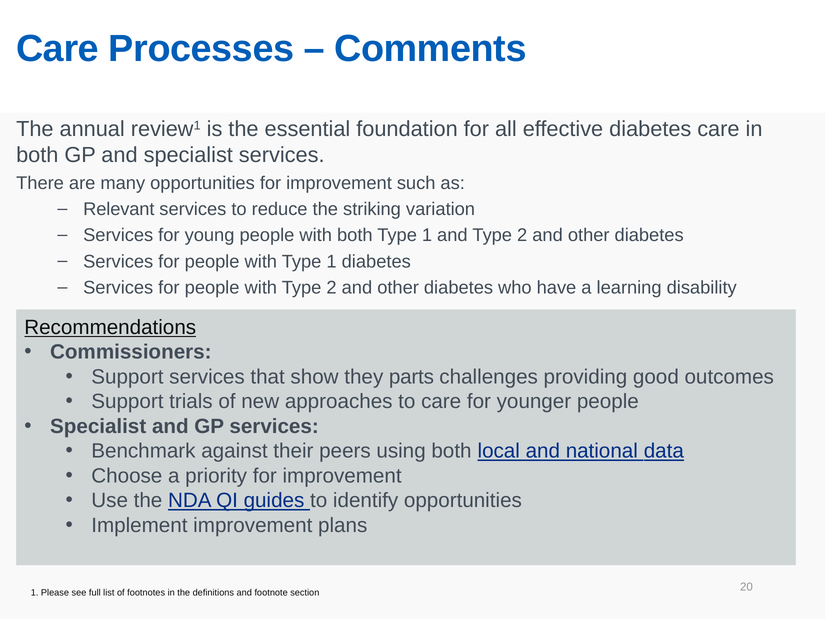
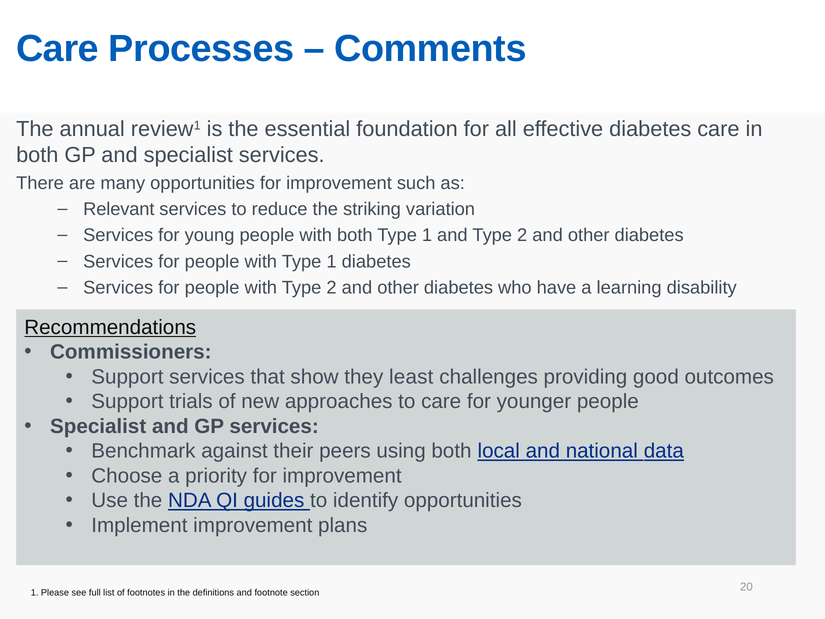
parts: parts -> least
